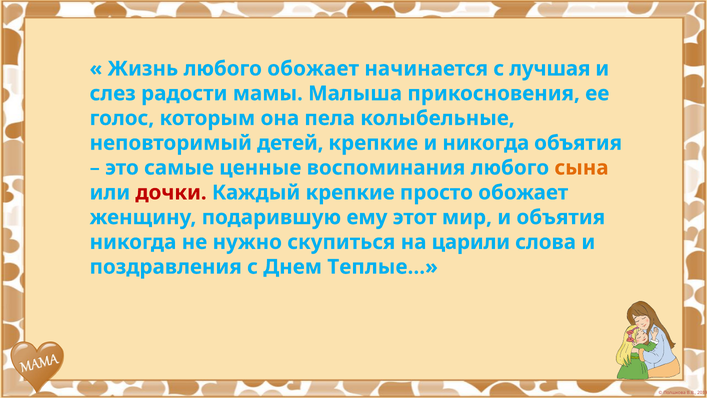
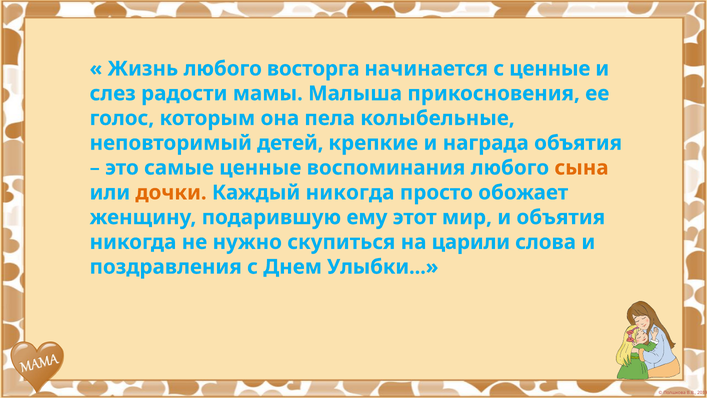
любого обожает: обожает -> восторга
с лучшая: лучшая -> ценные
и никогда: никогда -> награда
дочки colour: red -> orange
Каждый крепкие: крепкие -> никогда
Теплые: Теплые -> Улыбки
